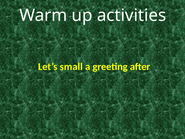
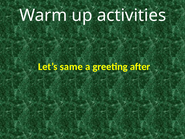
small: small -> same
